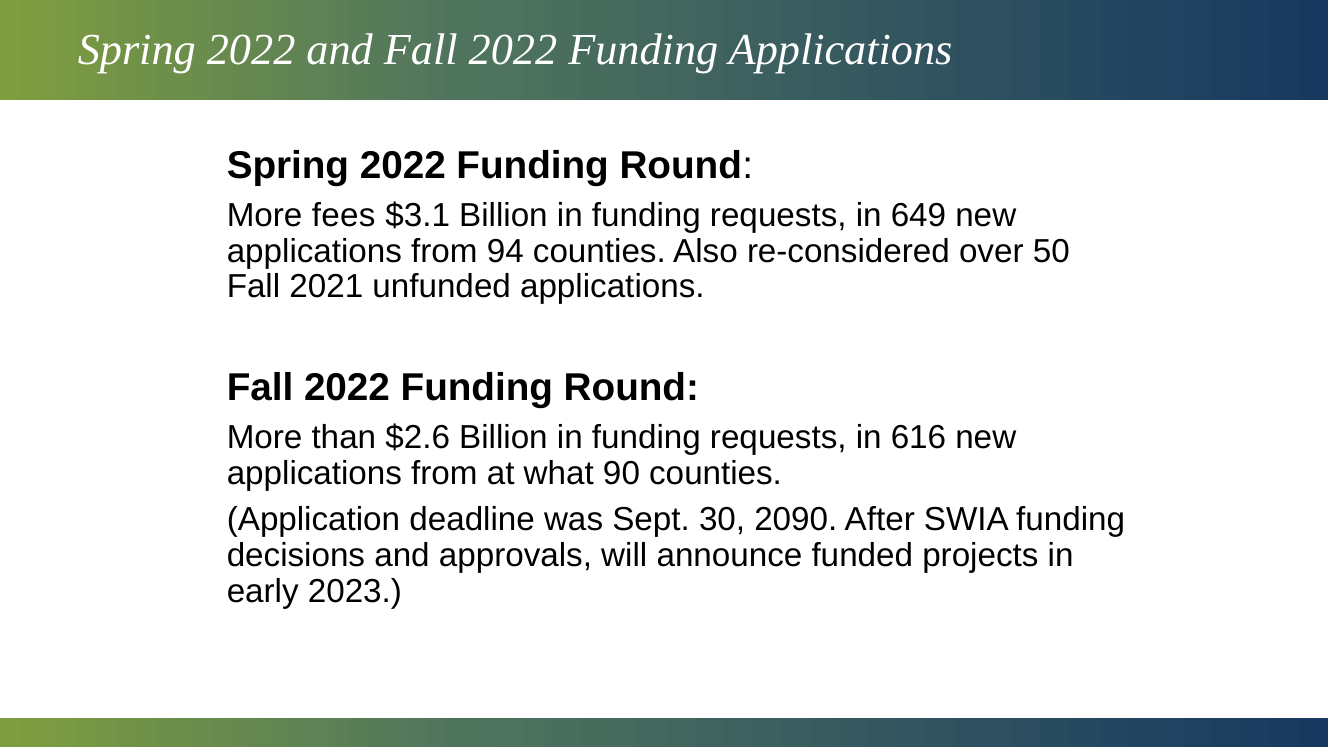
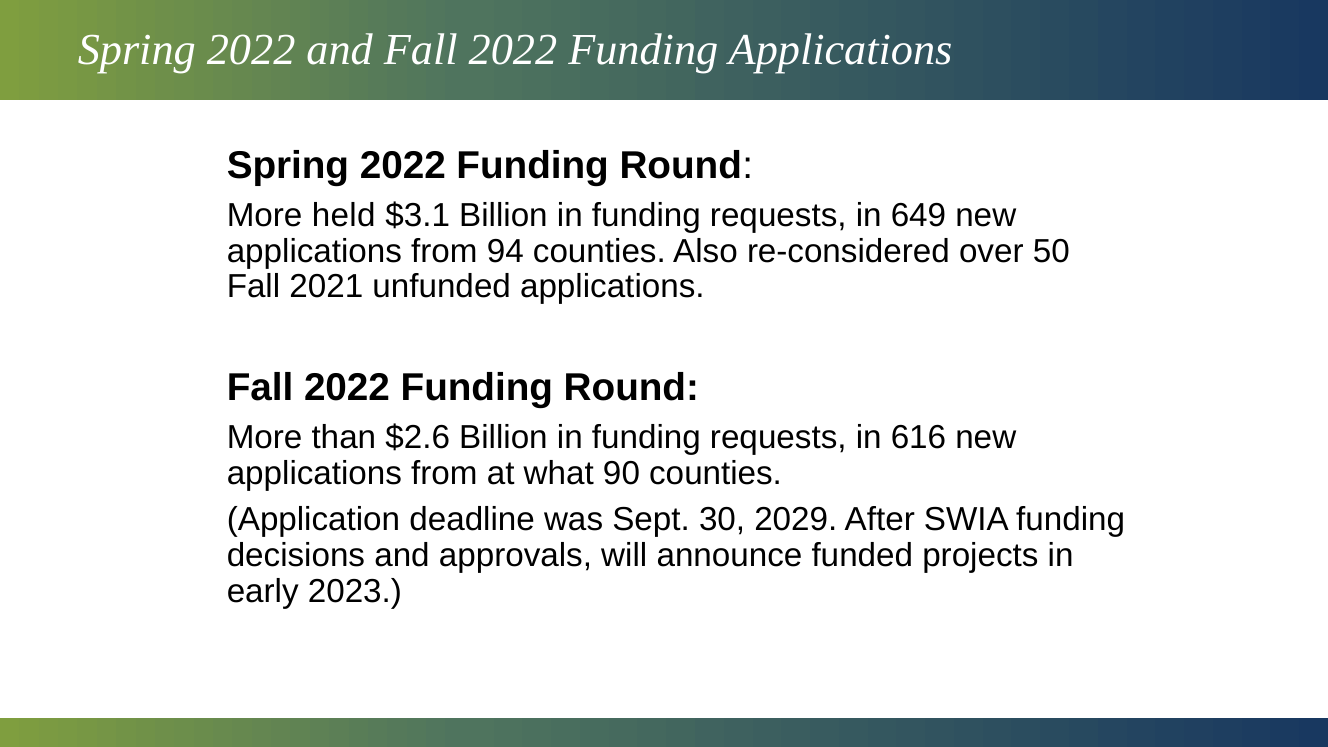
fees: fees -> held
2090: 2090 -> 2029
